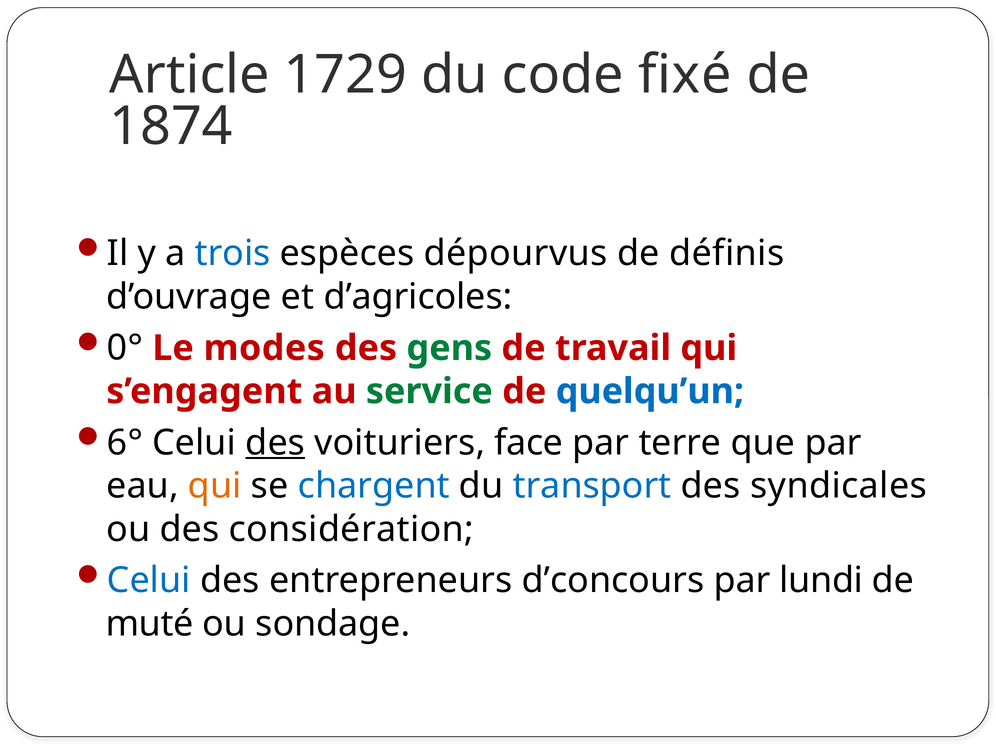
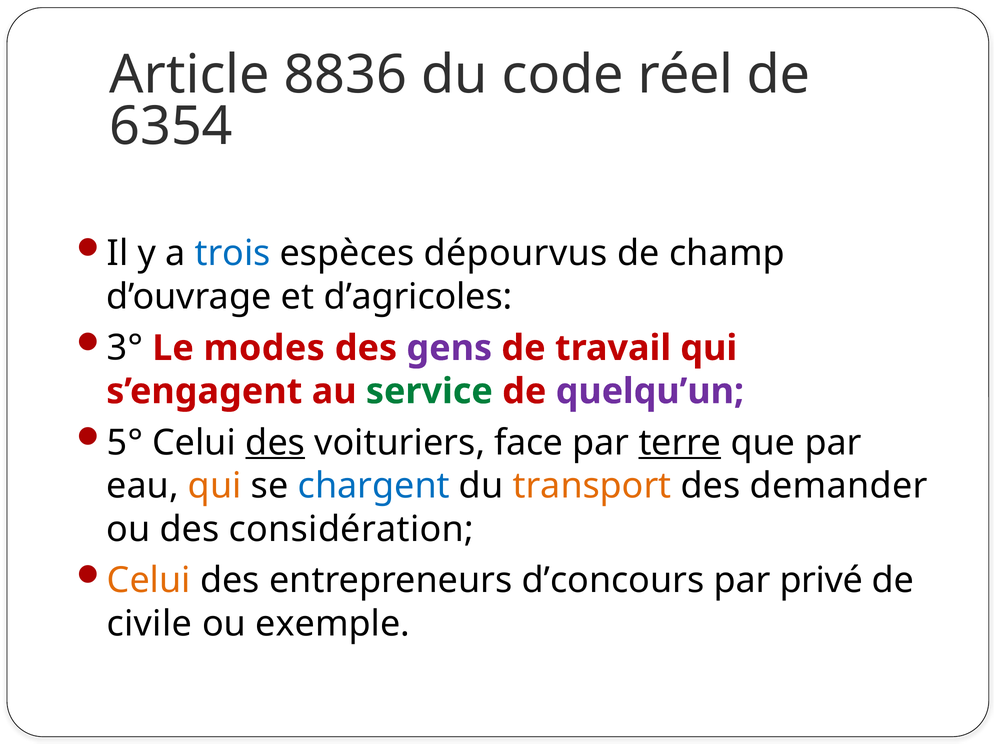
1729: 1729 -> 8836
fixé: fixé -> réel
1874: 1874 -> 6354
définis: définis -> champ
0°: 0° -> 3°
gens colour: green -> purple
quelqu’un colour: blue -> purple
6°: 6° -> 5°
terre underline: none -> present
transport colour: blue -> orange
syndicales: syndicales -> demander
Celui at (149, 580) colour: blue -> orange
lundi: lundi -> privé
muté: muté -> civile
sondage: sondage -> exemple
